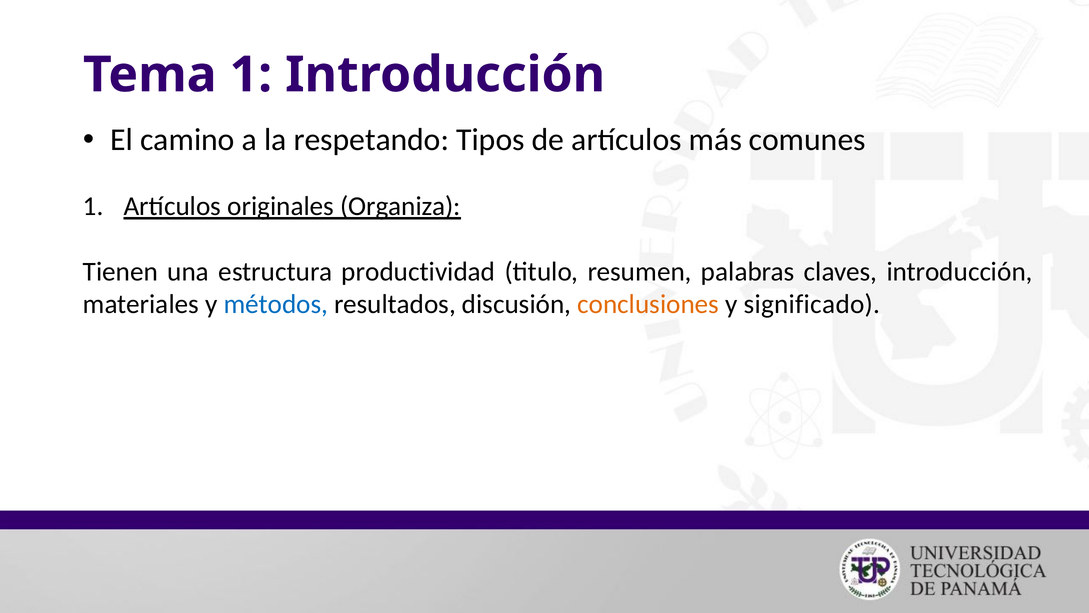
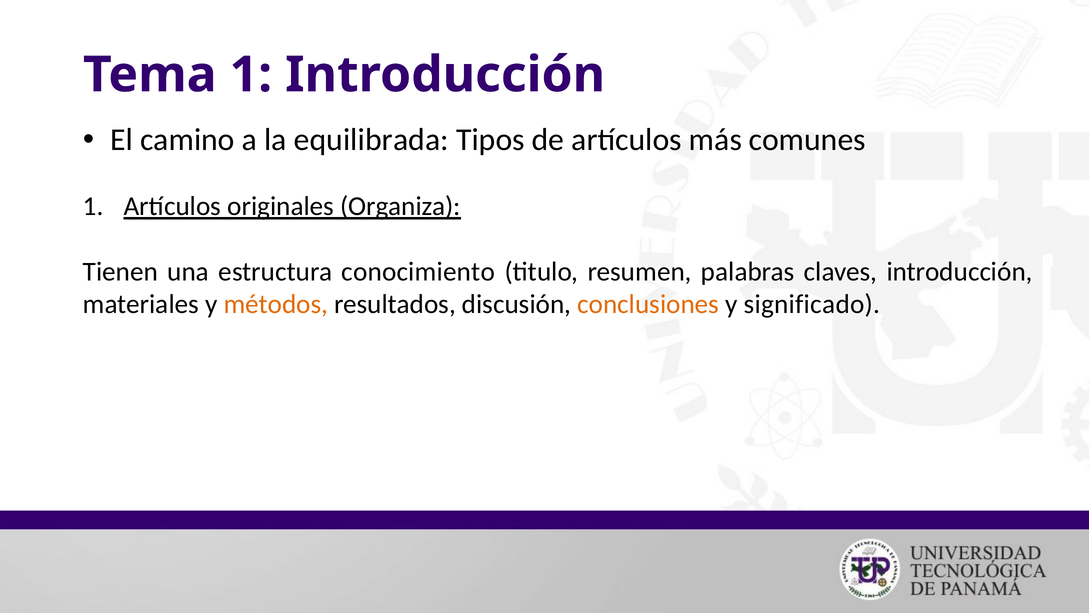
respetando: respetando -> equilibrada
productividad: productividad -> conocimiento
métodos colour: blue -> orange
